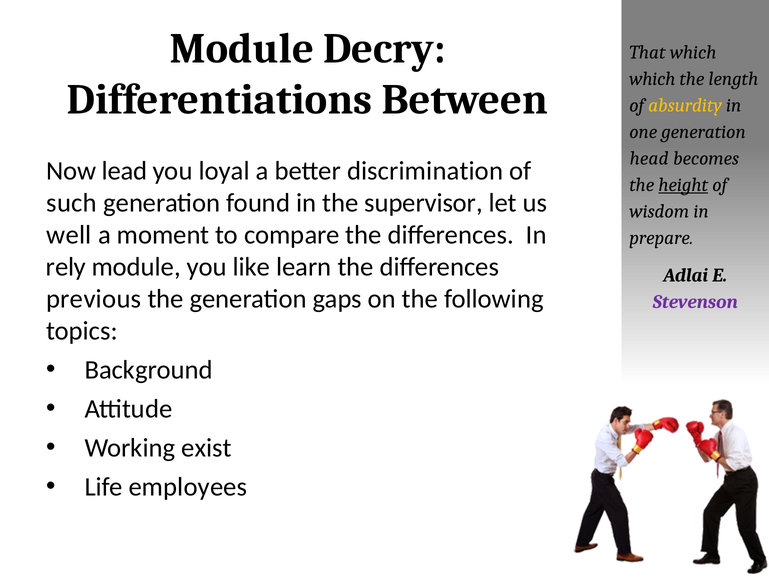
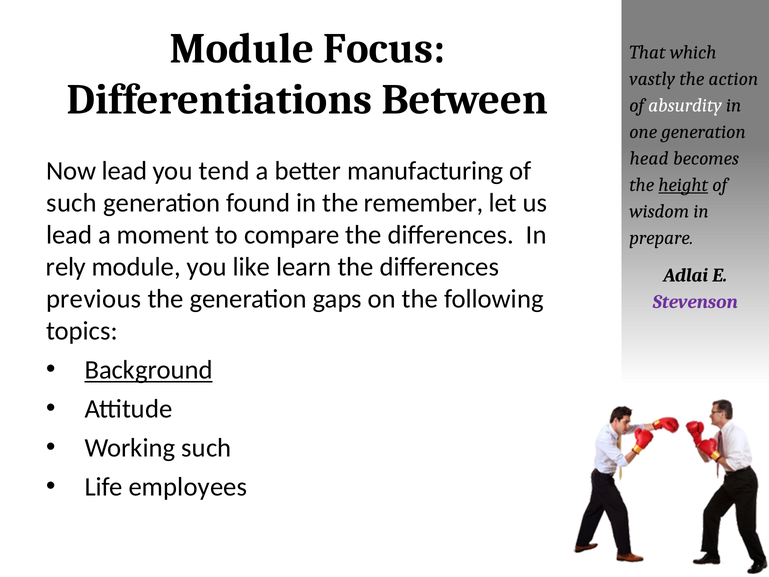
Decry: Decry -> Focus
which at (652, 79): which -> vastly
length: length -> action
absurdity colour: yellow -> white
loyal: loyal -> tend
discrimination: discrimination -> manufacturing
supervisor: supervisor -> remember
well at (69, 235): well -> lead
Background underline: none -> present
Working exist: exist -> such
